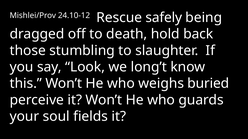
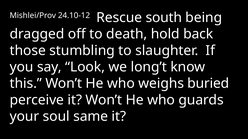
safely: safely -> south
fields: fields -> same
